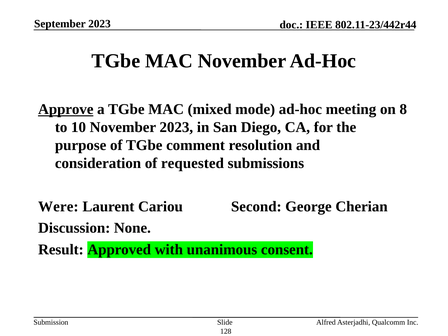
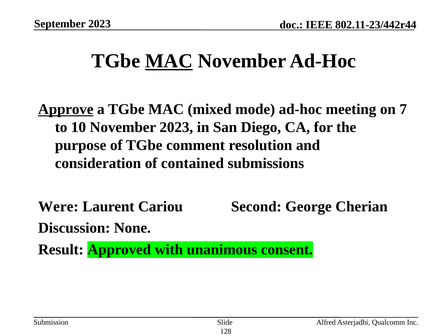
MAC at (169, 61) underline: none -> present
8: 8 -> 7
requested: requested -> contained
